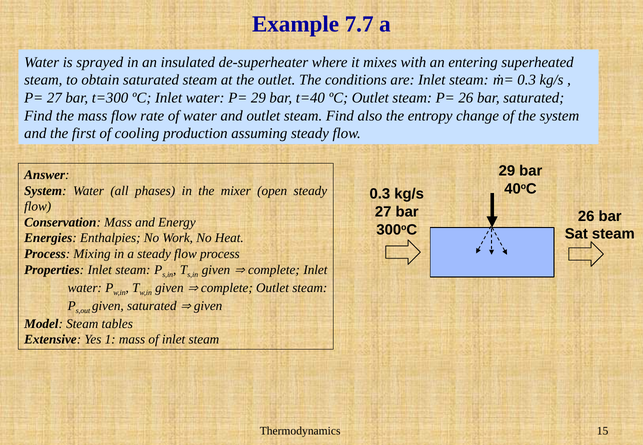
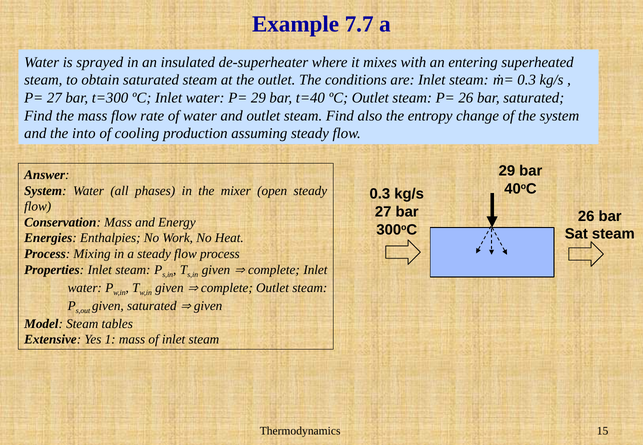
first: first -> into
